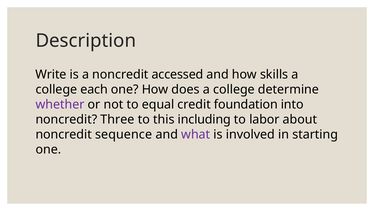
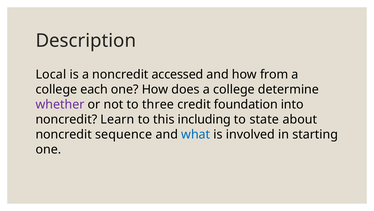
Write: Write -> Local
skills: skills -> from
equal: equal -> three
Three: Three -> Learn
labor: labor -> state
what colour: purple -> blue
